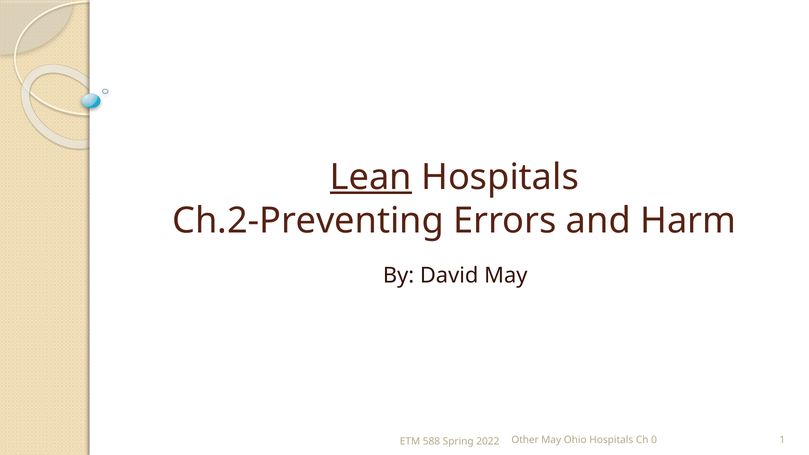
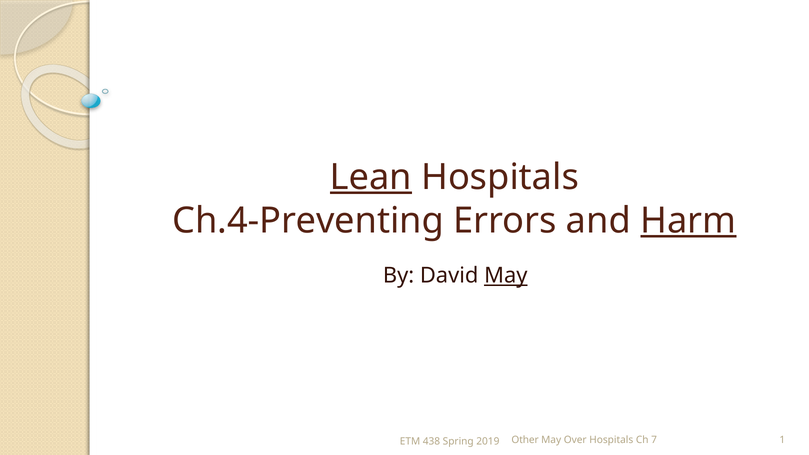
Ch.2-Preventing: Ch.2-Preventing -> Ch.4-Preventing
Harm underline: none -> present
May at (506, 276) underline: none -> present
Ohio: Ohio -> Over
0: 0 -> 7
588: 588 -> 438
2022: 2022 -> 2019
